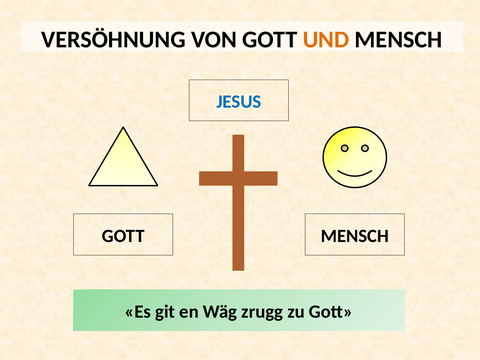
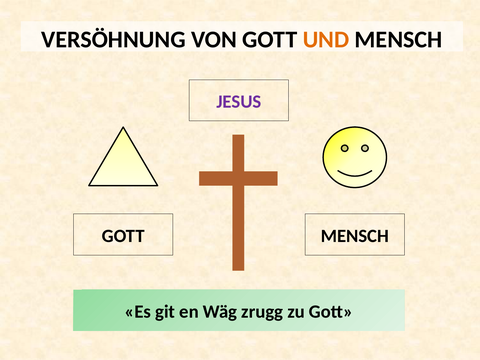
JESUS colour: blue -> purple
